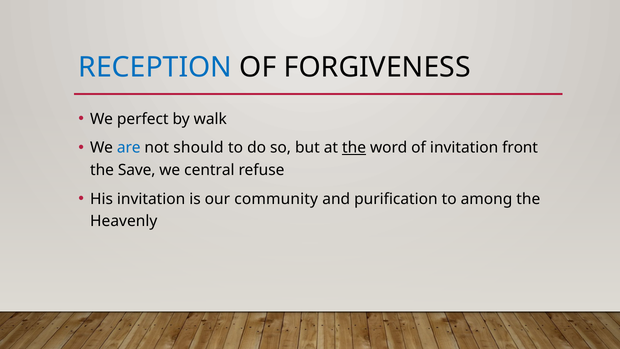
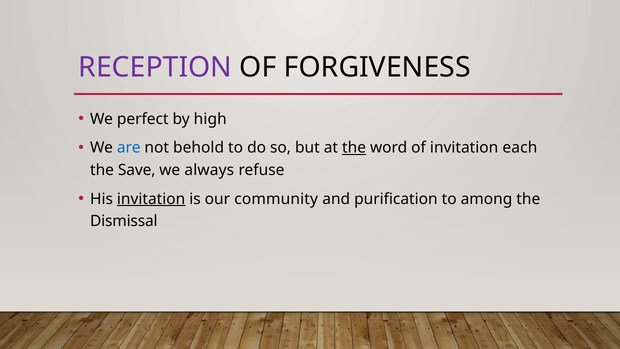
RECEPTION colour: blue -> purple
walk: walk -> high
should: should -> behold
front: front -> each
central: central -> always
invitation at (151, 199) underline: none -> present
Heavenly: Heavenly -> Dismissal
